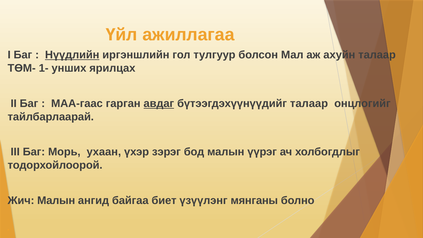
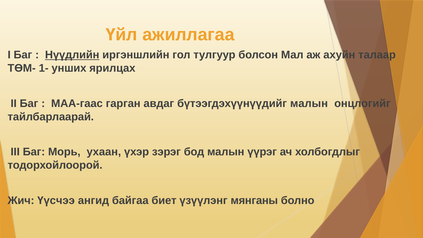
авдаг underline: present -> none
бүтээгдэхүүнүүдийг талаар: талаар -> малын
Жич Малын: Малын -> Үүсчээ
